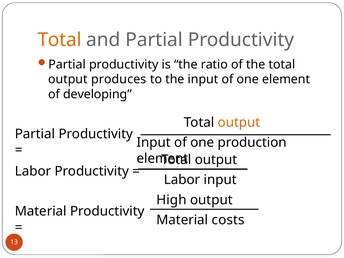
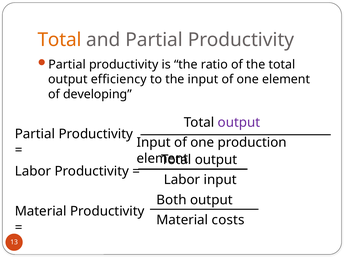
produces: produces -> efficiency
output at (239, 122) colour: orange -> purple
High: High -> Both
